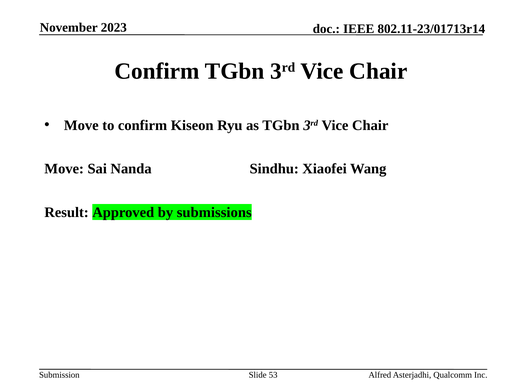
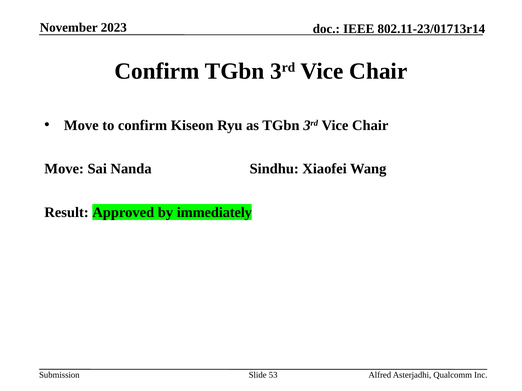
submissions: submissions -> immediately
